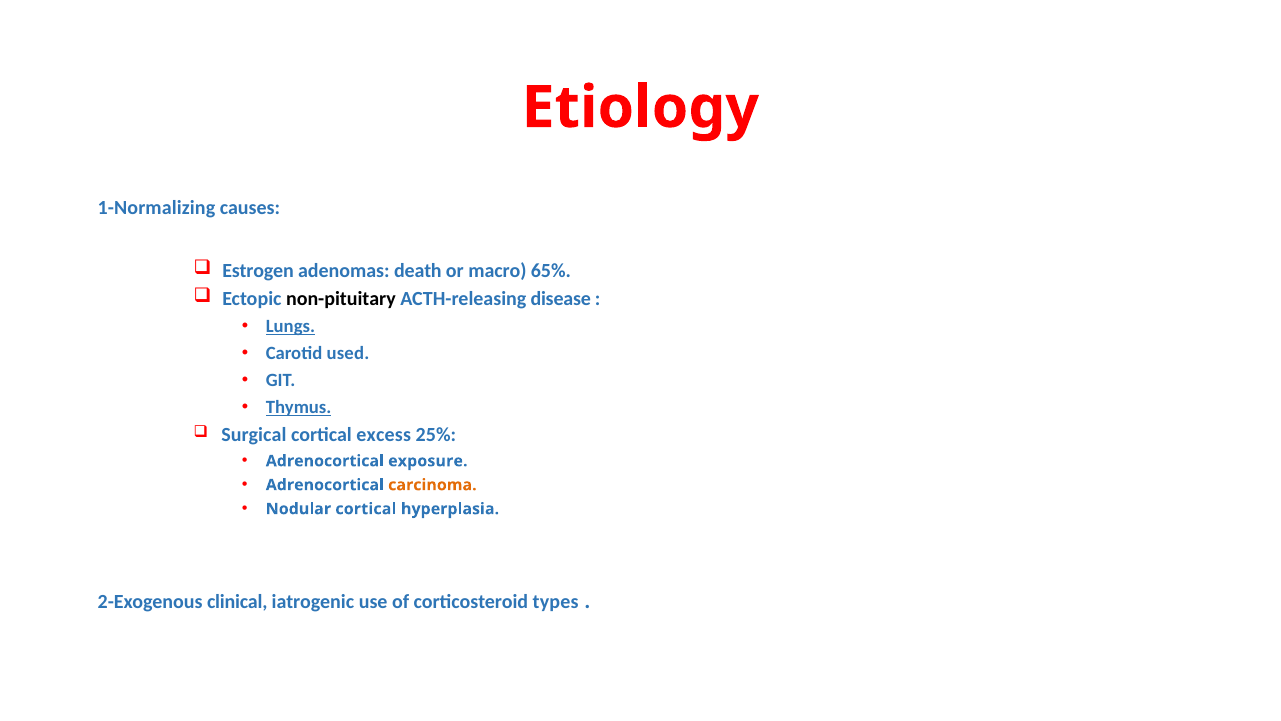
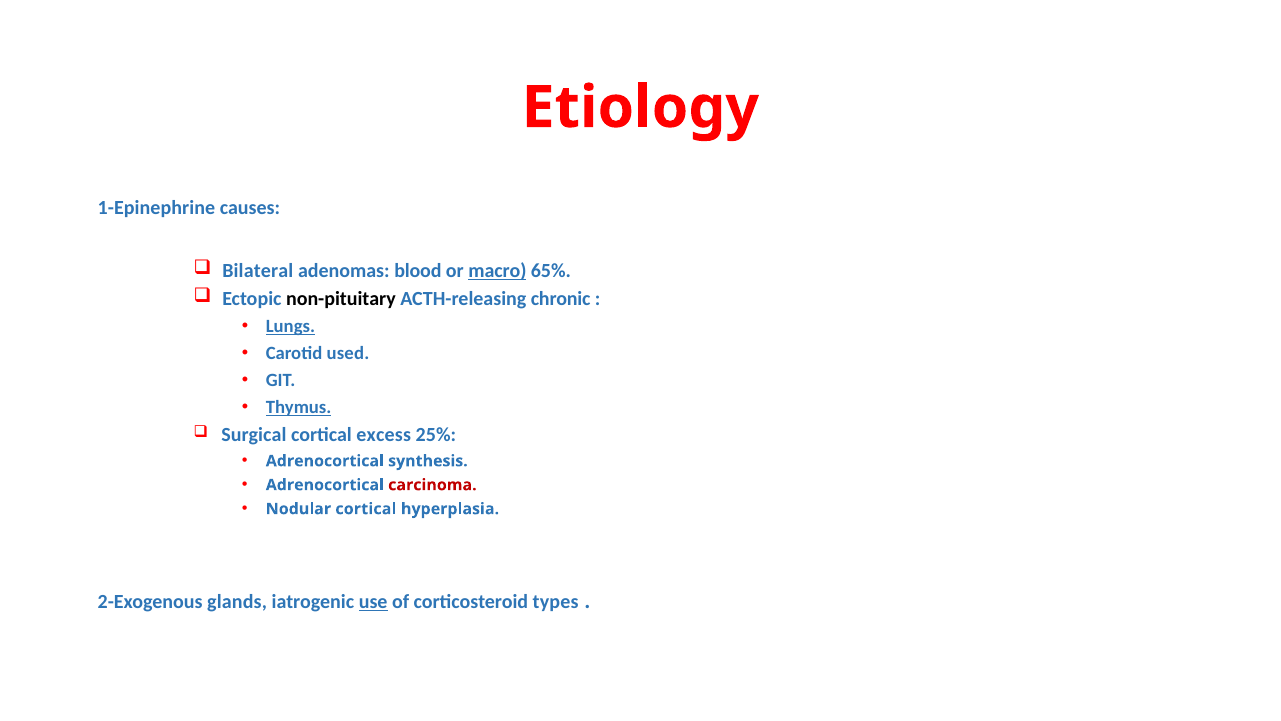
1-Normalizing: 1-Normalizing -> 1-Epinephrine
Estrogen: Estrogen -> Bilateral
death: death -> blood
macro underline: none -> present
disease: disease -> chronic
exposure: exposure -> synthesis
carcinoma colour: orange -> red
clinical: clinical -> glands
use underline: none -> present
